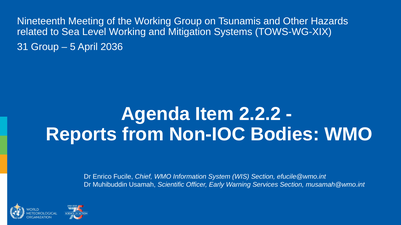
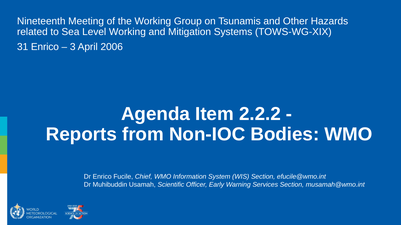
31 Group: Group -> Enrico
5: 5 -> 3
2036: 2036 -> 2006
